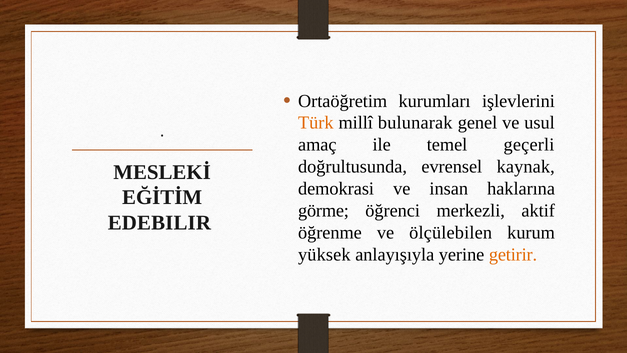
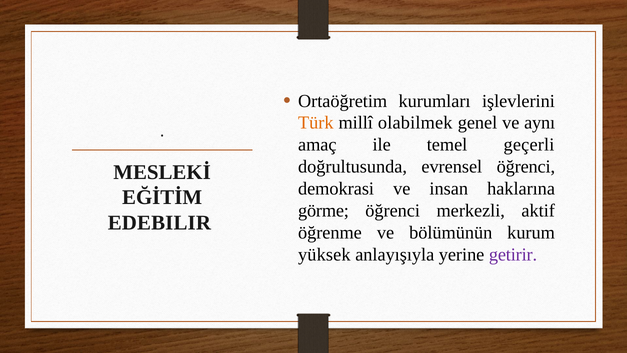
bulunarak: bulunarak -> olabilmek
usul: usul -> aynı
evrensel kaynak: kaynak -> öğrenci
ölçülebilen: ölçülebilen -> bölümünün
getirir colour: orange -> purple
